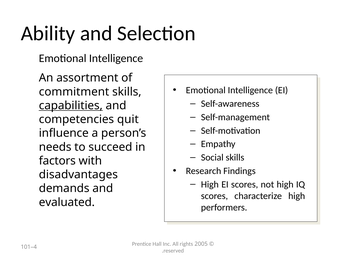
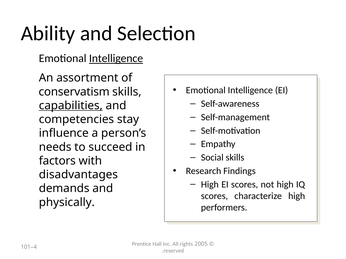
Intelligence at (116, 58) underline: none -> present
commitment: commitment -> conservatism
quit: quit -> stay
evaluated: evaluated -> physically
